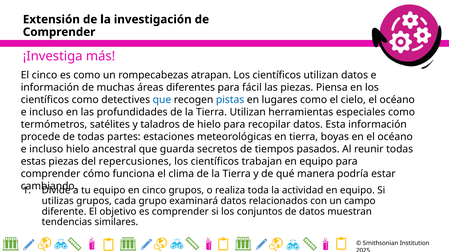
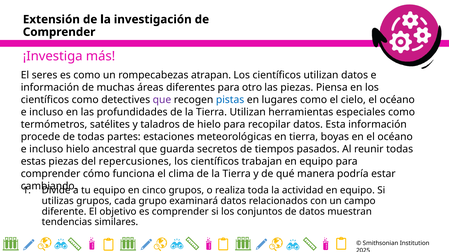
El cinco: cinco -> seres
fácil: fácil -> otro
que at (162, 100) colour: blue -> purple
